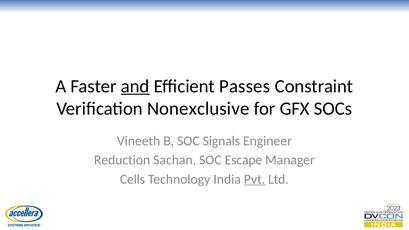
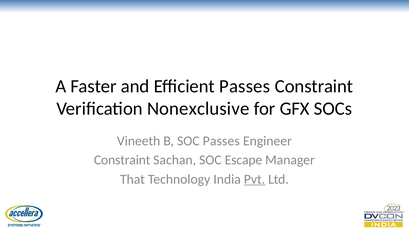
and underline: present -> none
SOC Signals: Signals -> Passes
Reduction at (122, 160): Reduction -> Constraint
Cells: Cells -> That
